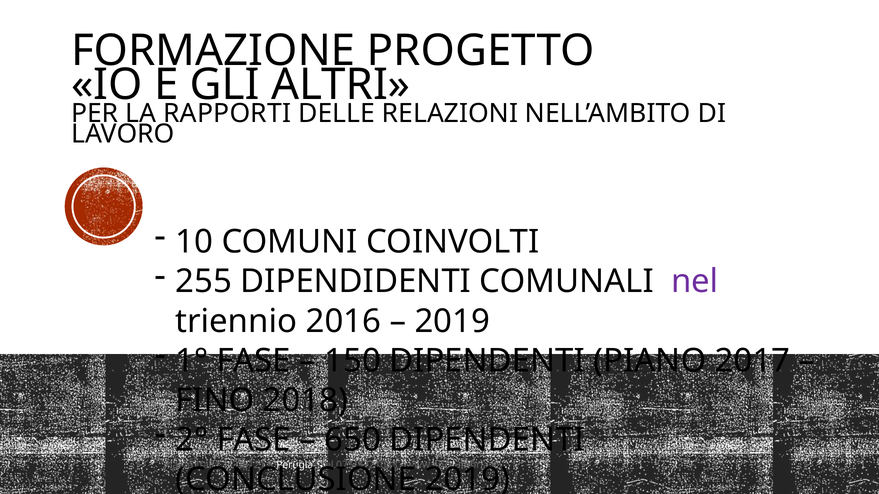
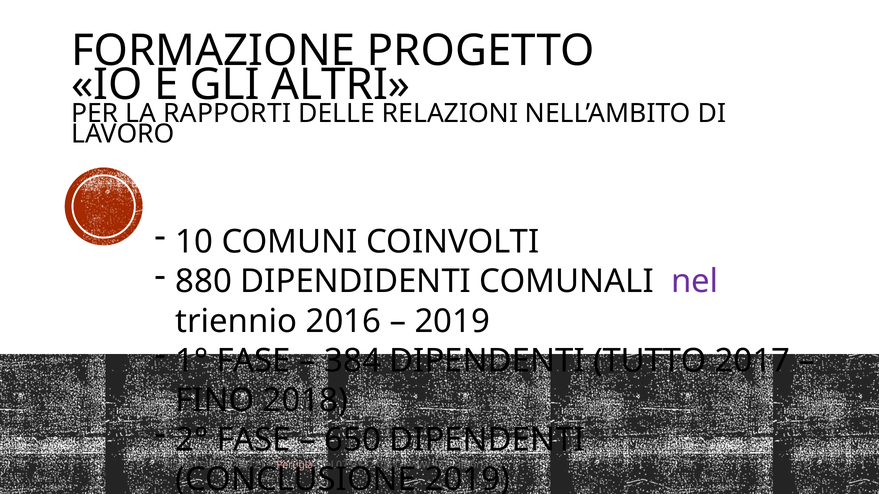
255: 255 -> 880
150: 150 -> 384
PIANO: PIANO -> TUTTO
Perugia colour: white -> pink
